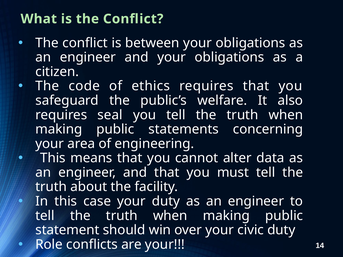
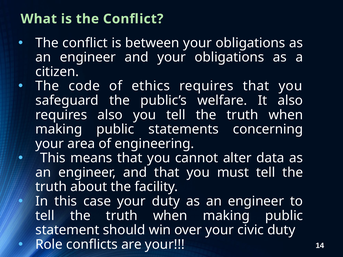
requires seal: seal -> also
